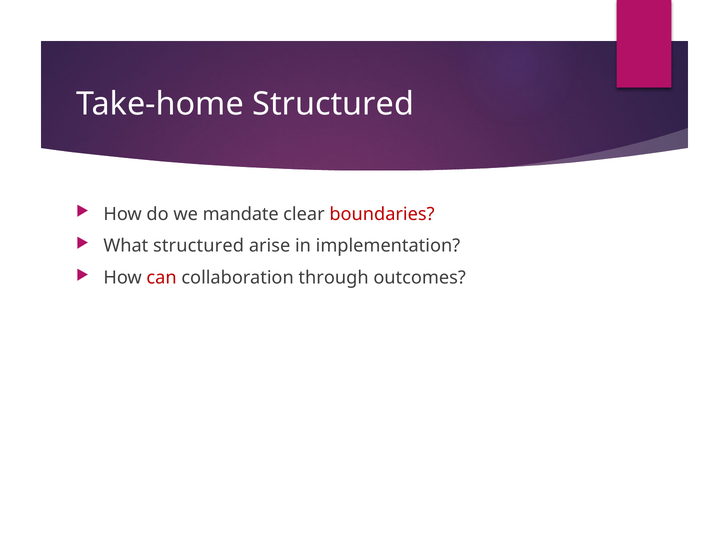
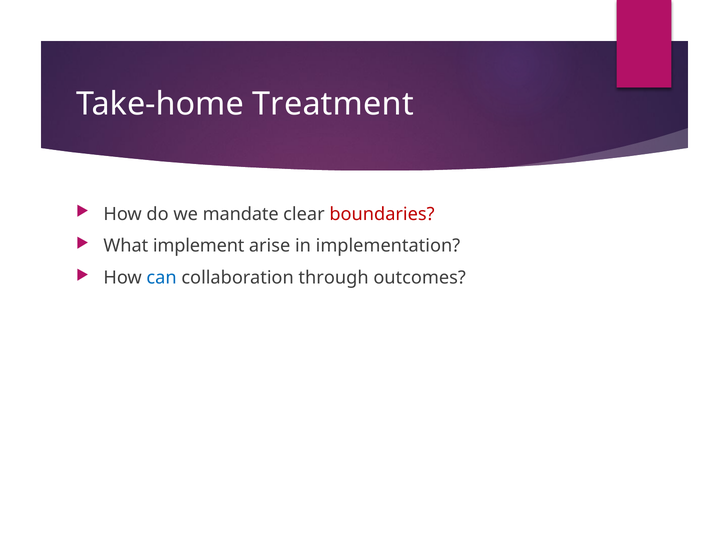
Take-home Structured: Structured -> Treatment
What structured: structured -> implement
can colour: red -> blue
